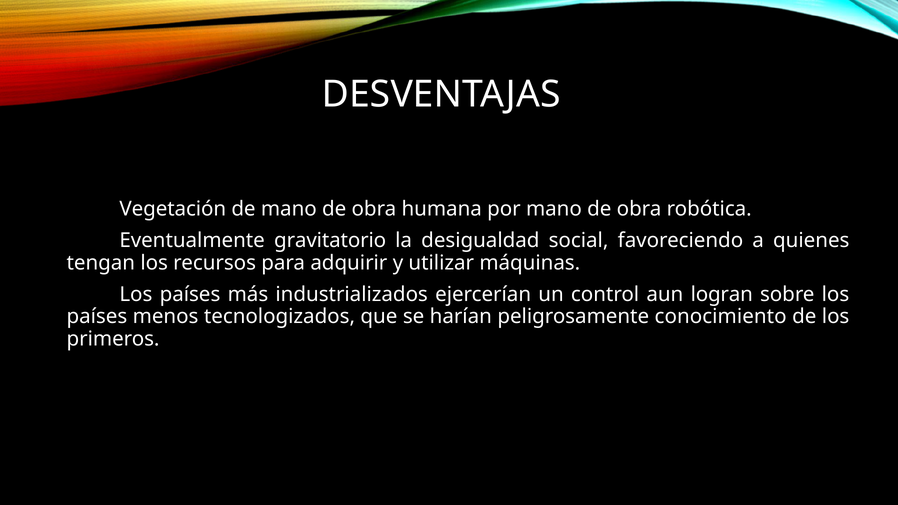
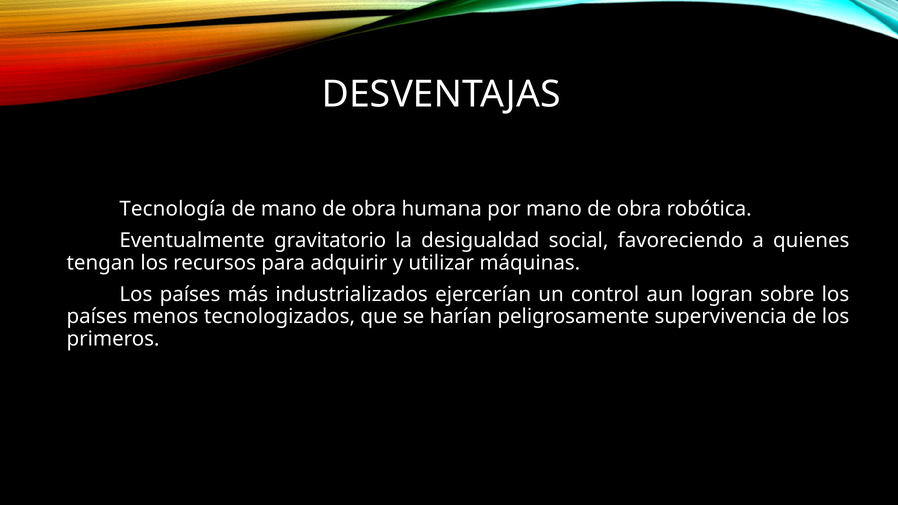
Vegetación: Vegetación -> Tecnología
conocimiento: conocimiento -> supervivencia
